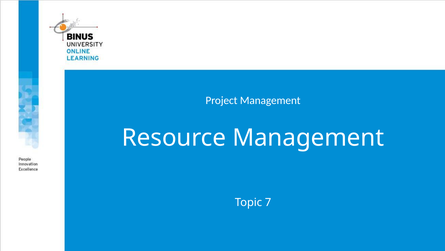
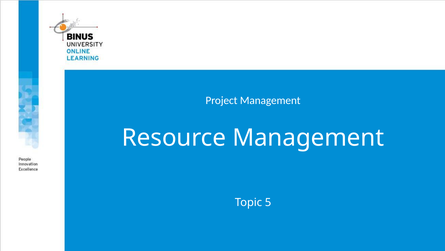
7: 7 -> 5
